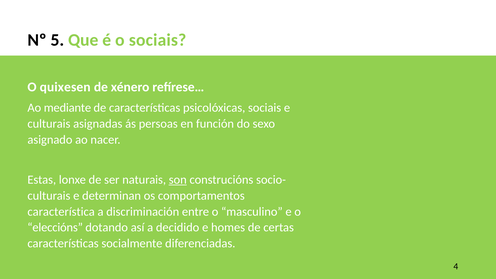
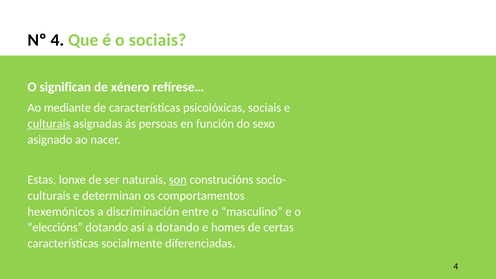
Nº 5: 5 -> 4
quixesen: quixesen -> significan
culturais at (49, 124) underline: none -> present
característica: característica -> hexemónicos
a decidido: decidido -> dotando
